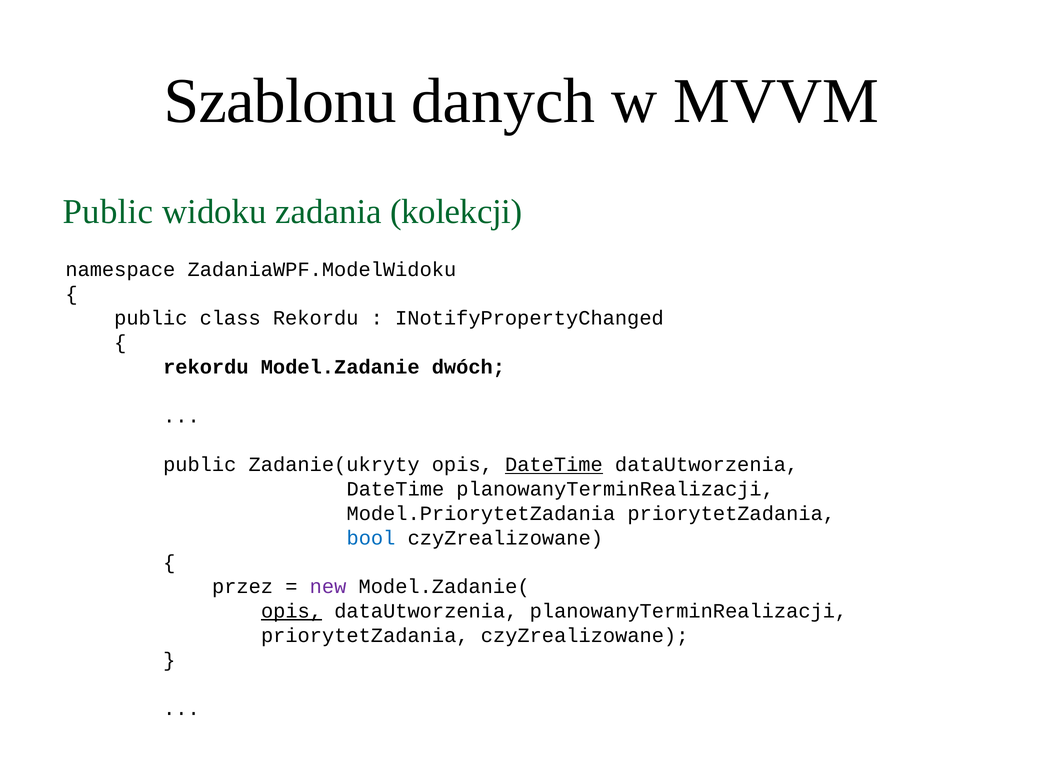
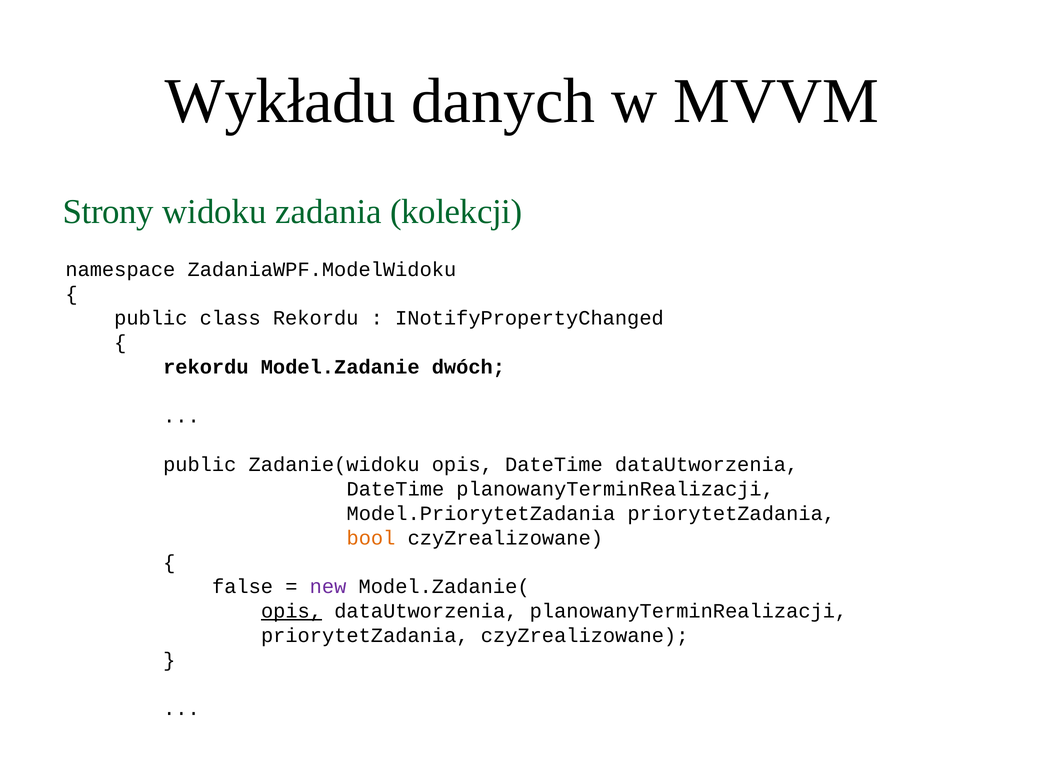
Szablonu: Szablonu -> Wykładu
Public at (108, 211): Public -> Strony
Zadanie(ukryty: Zadanie(ukryty -> Zadanie(widoku
DateTime at (554, 465) underline: present -> none
bool colour: blue -> orange
przez: przez -> false
